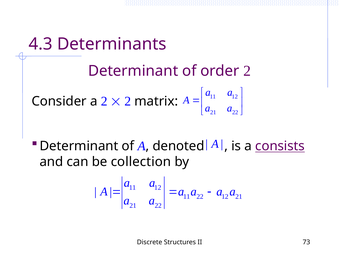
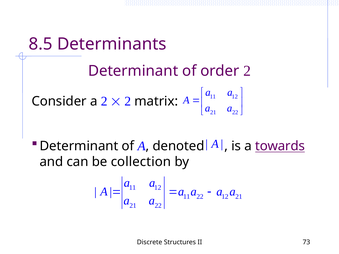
4.3: 4.3 -> 8.5
consists: consists -> towards
